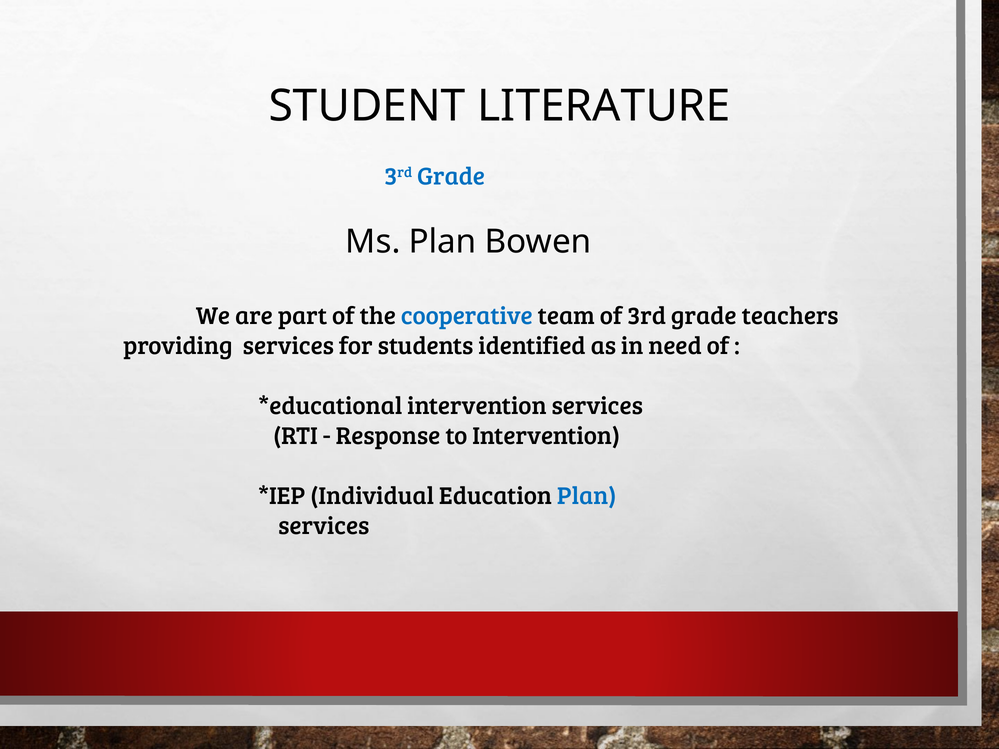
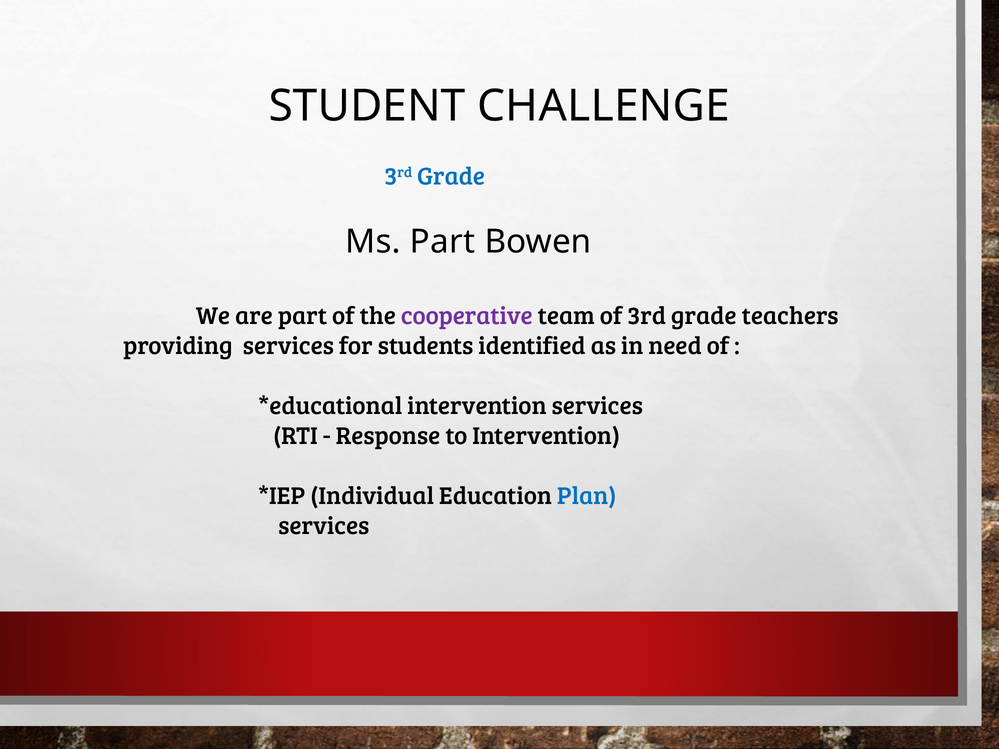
LITERATURE: LITERATURE -> CHALLENGE
Ms Plan: Plan -> Part
cooperative colour: blue -> purple
